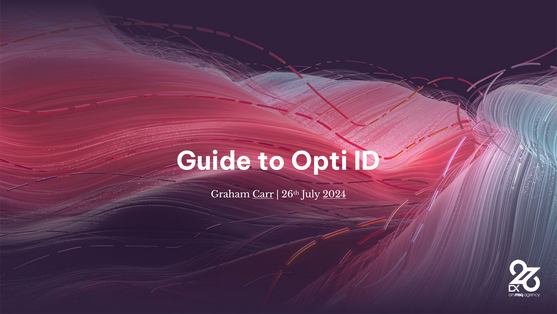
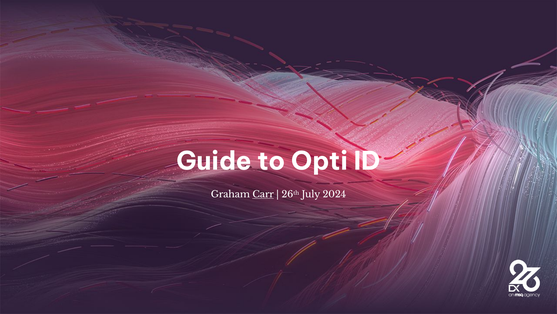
2024 underline: present -> none
